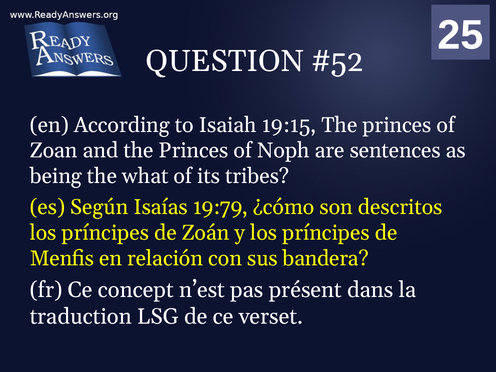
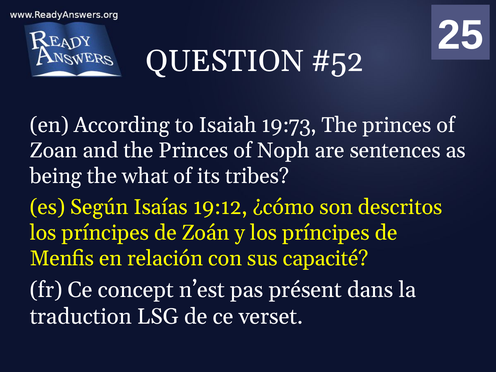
19:15: 19:15 -> 19:73
19:79: 19:79 -> 19:12
bandera: bandera -> capacité
